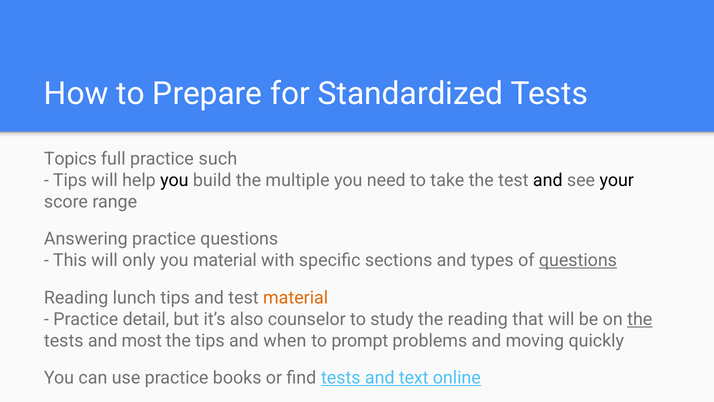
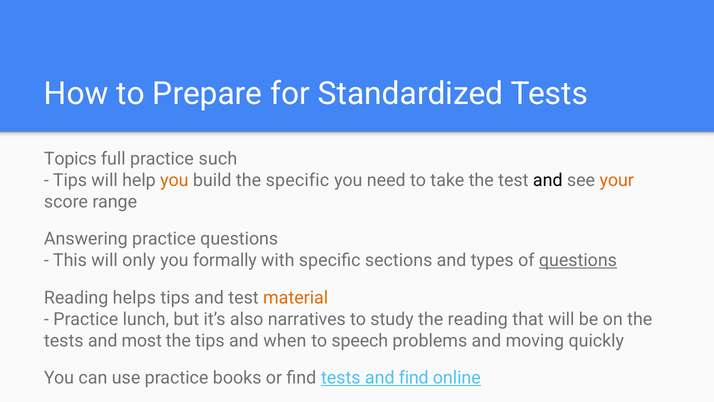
you at (174, 180) colour: black -> orange
the multiple: multiple -> specific
your colour: black -> orange
you material: material -> formally
lunch: lunch -> helps
detail: detail -> lunch
counselor: counselor -> narratives
the at (640, 319) underline: present -> none
prompt: prompt -> speech
and text: text -> find
